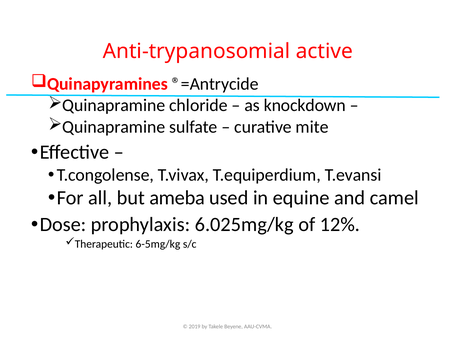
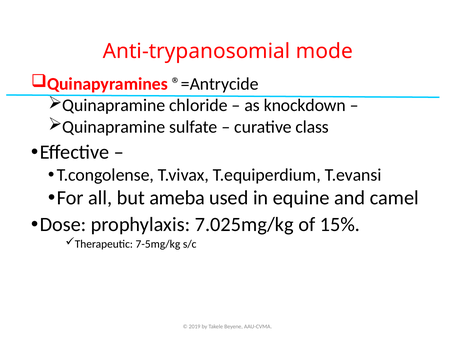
active: active -> mode
mite: mite -> class
6.025mg/kg: 6.025mg/kg -> 7.025mg/kg
12%: 12% -> 15%
6-5mg/kg: 6-5mg/kg -> 7-5mg/kg
